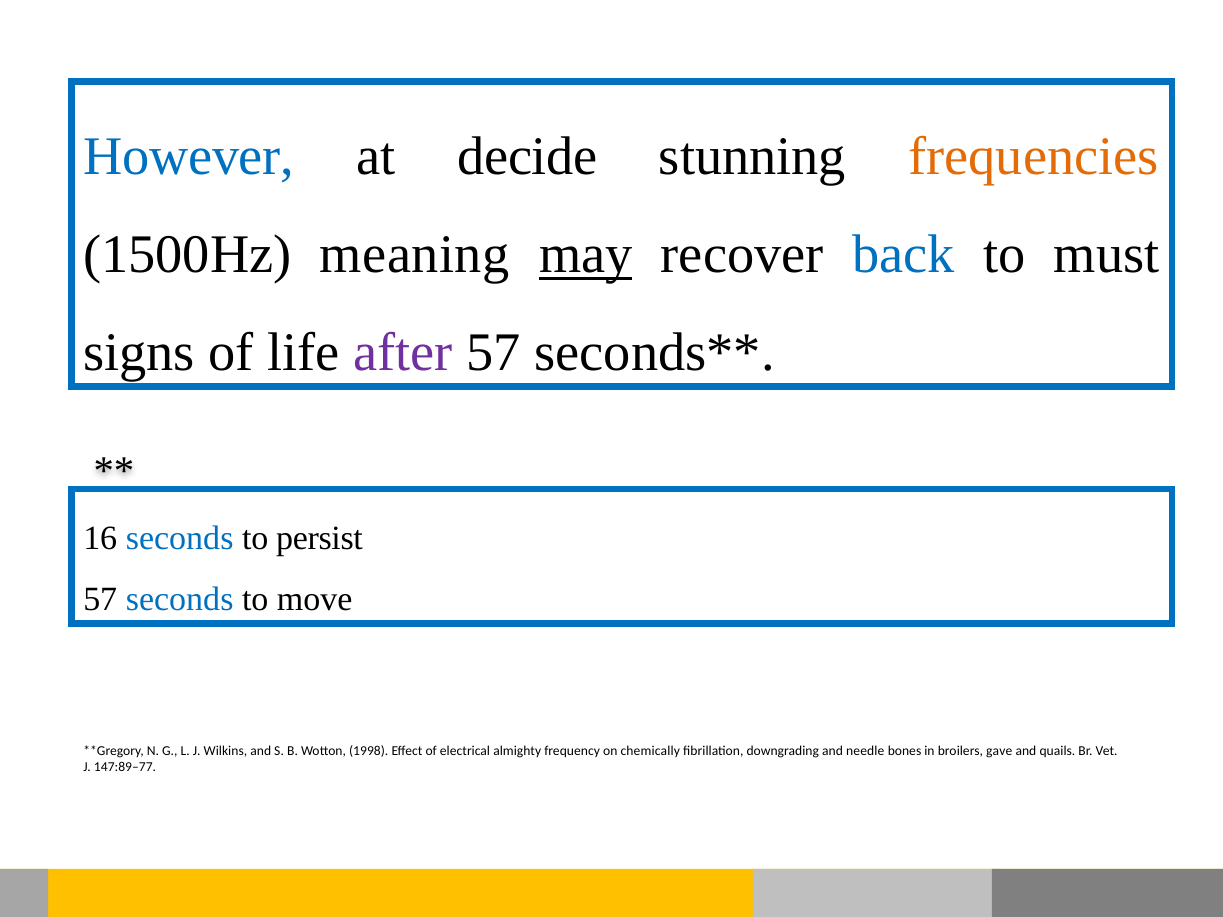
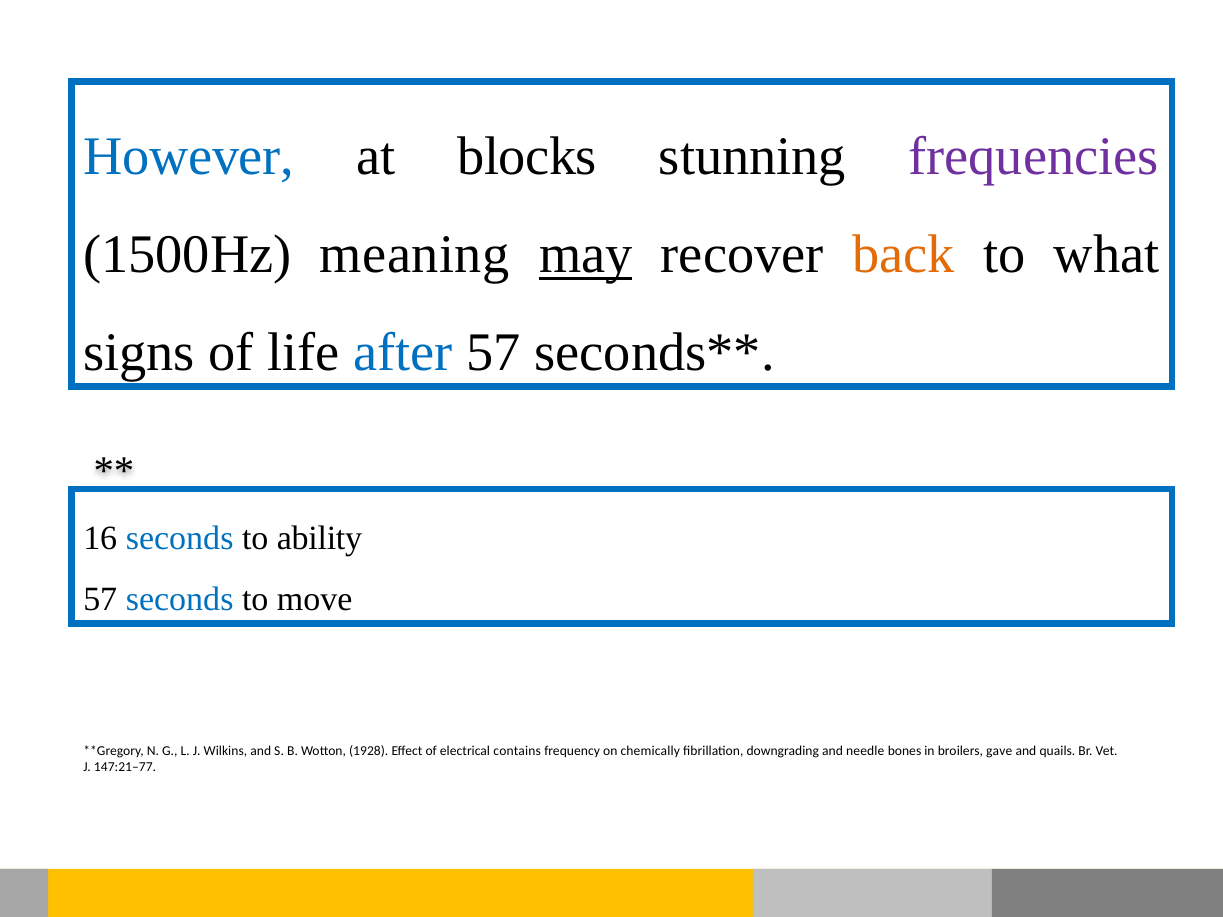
decide: decide -> blocks
frequencies colour: orange -> purple
back colour: blue -> orange
must: must -> what
after colour: purple -> blue
persist: persist -> ability
1998: 1998 -> 1928
almighty: almighty -> contains
147:89–77: 147:89–77 -> 147:21–77
